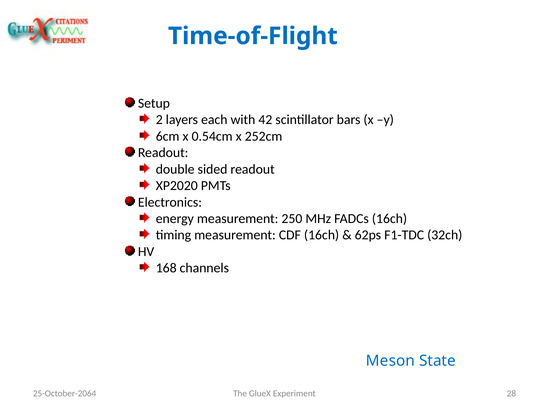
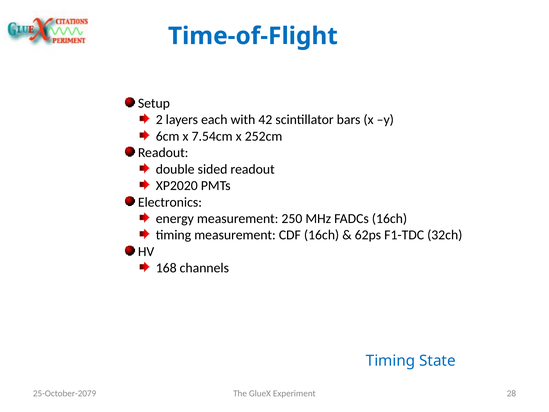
0.54cm: 0.54cm -> 7.54cm
Meson at (390, 361): Meson -> Timing
25-October-2064: 25-October-2064 -> 25-October-2079
